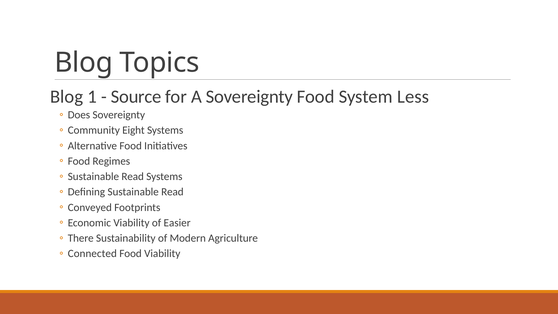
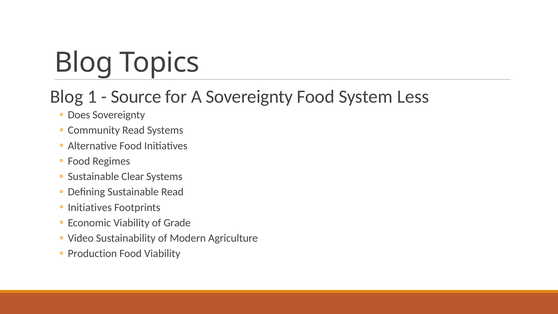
Community Eight: Eight -> Read
Read at (133, 177): Read -> Clear
Conveyed at (90, 207): Conveyed -> Initiatives
Easier: Easier -> Grade
There: There -> Video
Connected: Connected -> Production
